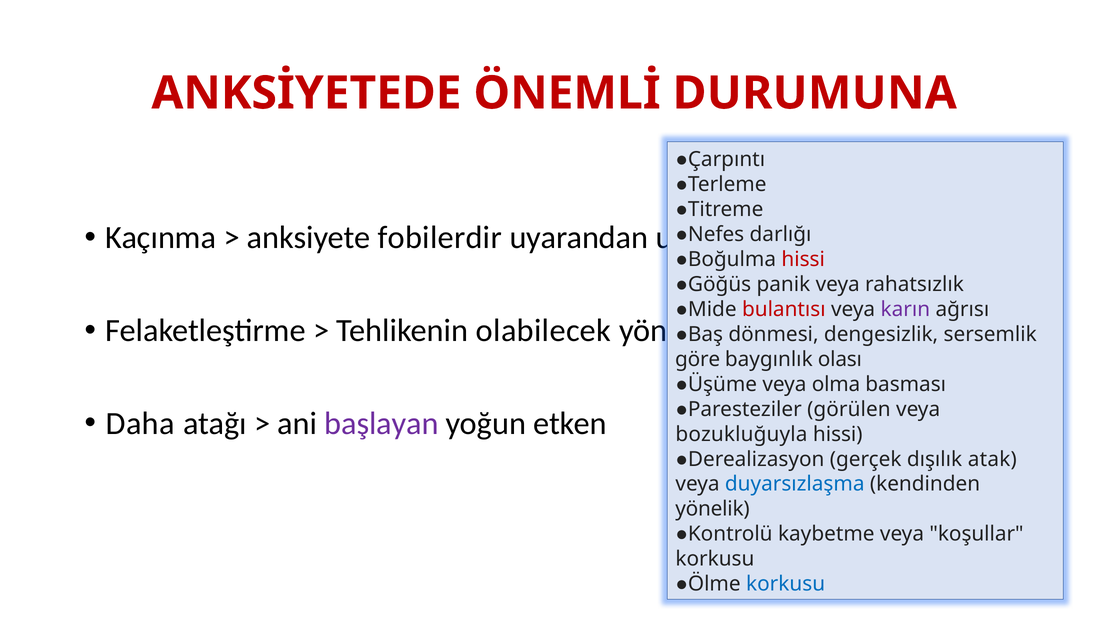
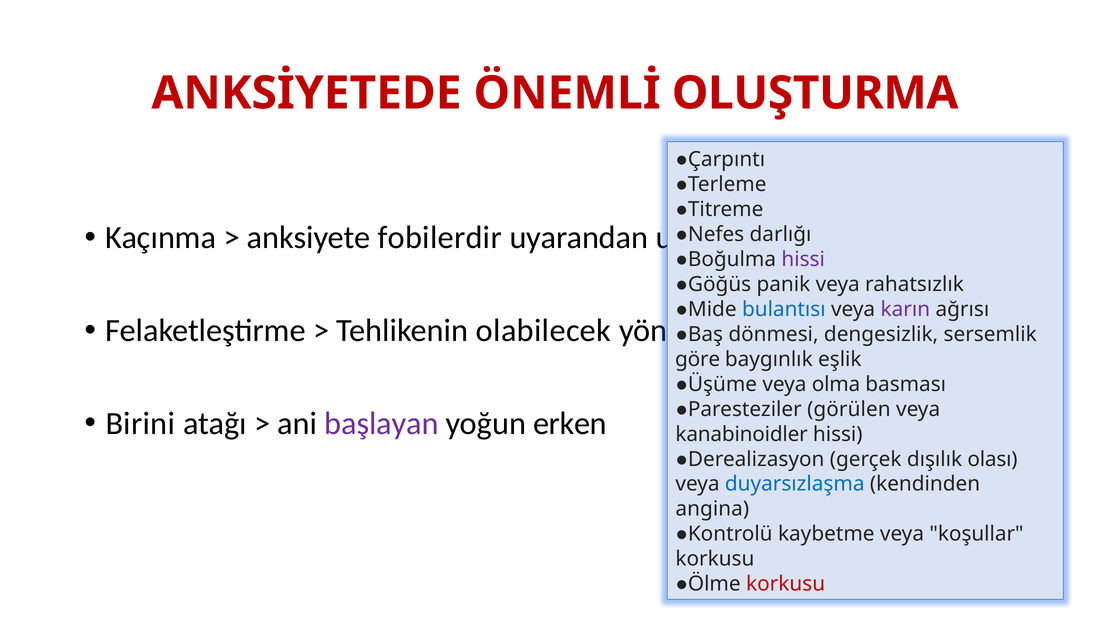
ÖNEMLİ DURUMUNA: DURUMUNA -> OLUŞTURMA
hissi at (803, 259) colour: red -> purple
bulantısı colour: red -> blue
olası: olası -> eşlik
Daha: Daha -> Birini
etken: etken -> erken
bozukluğuyla: bozukluğuyla -> kanabinoidler
atak: atak -> olası
yönelik at (712, 509): yönelik -> angina
korkusu at (786, 584) colour: blue -> red
